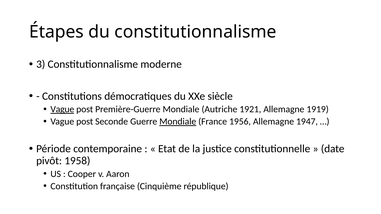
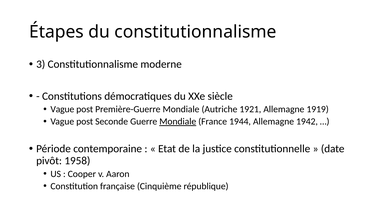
Vague at (62, 109) underline: present -> none
1956: 1956 -> 1944
1947: 1947 -> 1942
